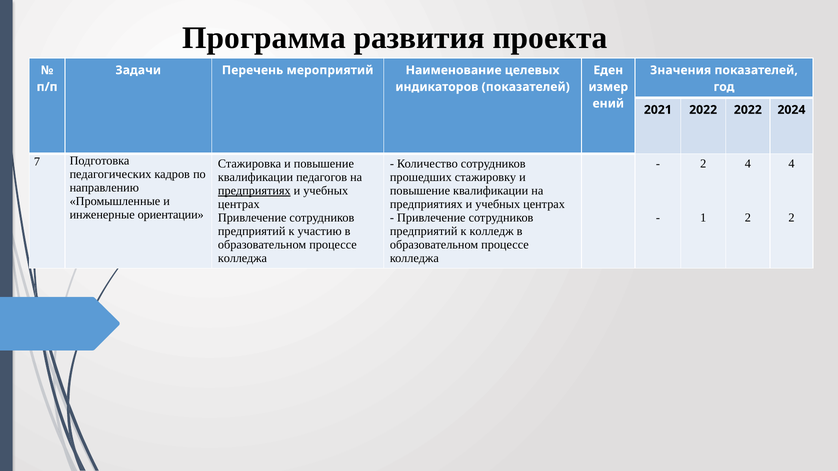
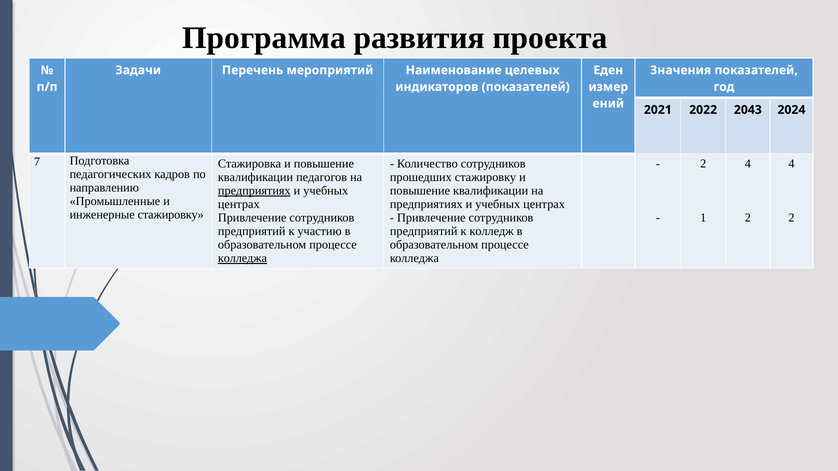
2022 2022: 2022 -> 2043
инженерные ориентации: ориентации -> стажировку
колледжа at (242, 259) underline: none -> present
